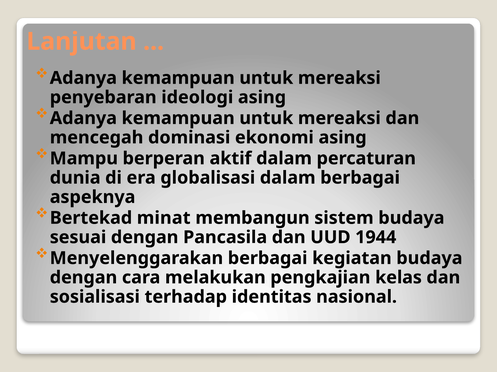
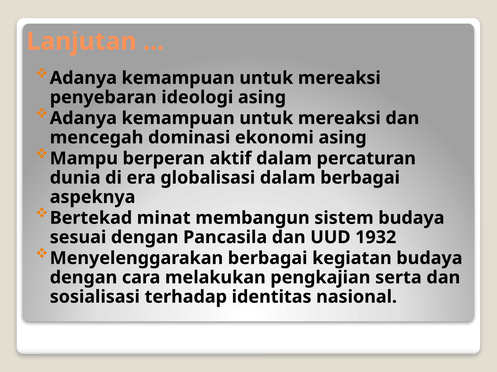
1944: 1944 -> 1932
kelas: kelas -> serta
